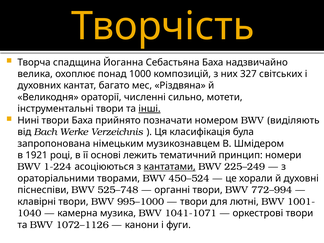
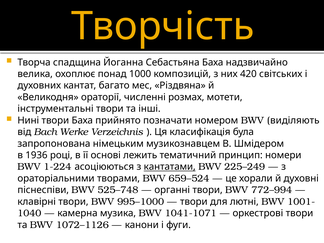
327: 327 -> 420
сильно: сильно -> розмах
інші underline: present -> none
1921: 1921 -> 1936
450–524: 450–524 -> 659–524
